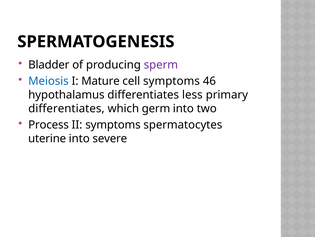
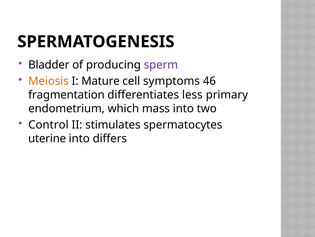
Meiosis colour: blue -> orange
hypothalamus: hypothalamus -> fragmentation
differentiates at (66, 108): differentiates -> endometrium
germ: germ -> mass
Process: Process -> Control
II symptoms: symptoms -> stimulates
severe: severe -> differs
